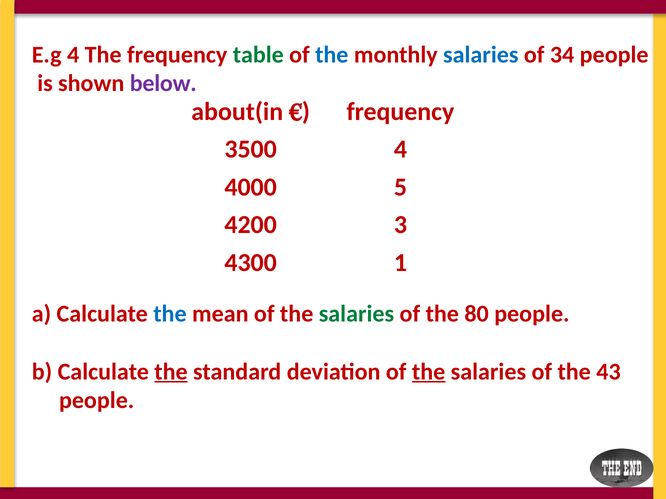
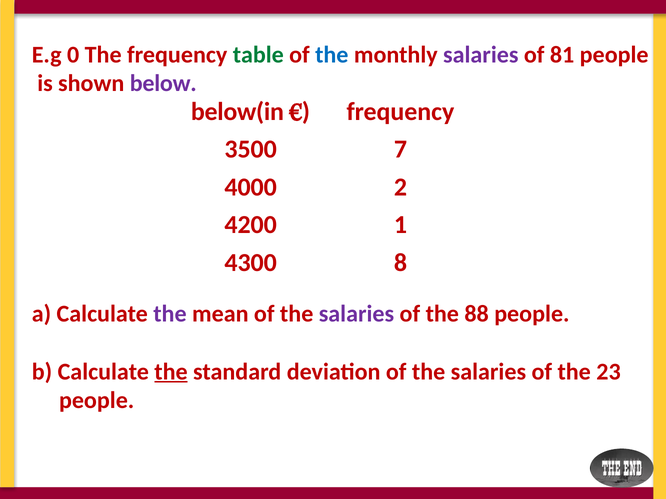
E.g 4: 4 -> 0
salaries at (481, 55) colour: blue -> purple
34: 34 -> 81
about(in: about(in -> below(in
3500 4: 4 -> 7
5: 5 -> 2
3: 3 -> 1
1: 1 -> 8
the at (170, 314) colour: blue -> purple
salaries at (356, 314) colour: green -> purple
80: 80 -> 88
the at (429, 372) underline: present -> none
43: 43 -> 23
